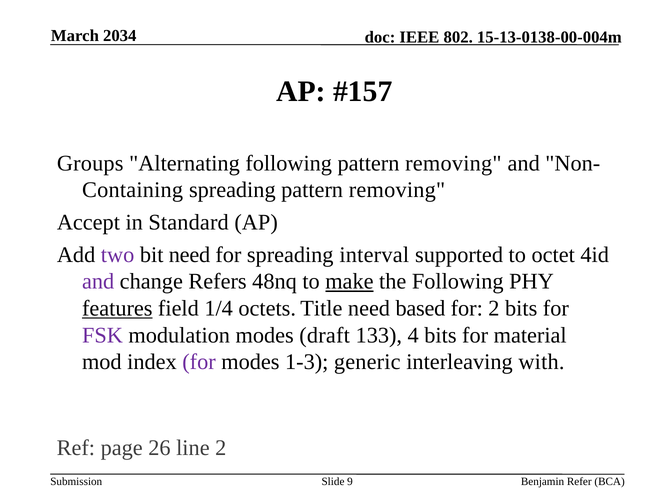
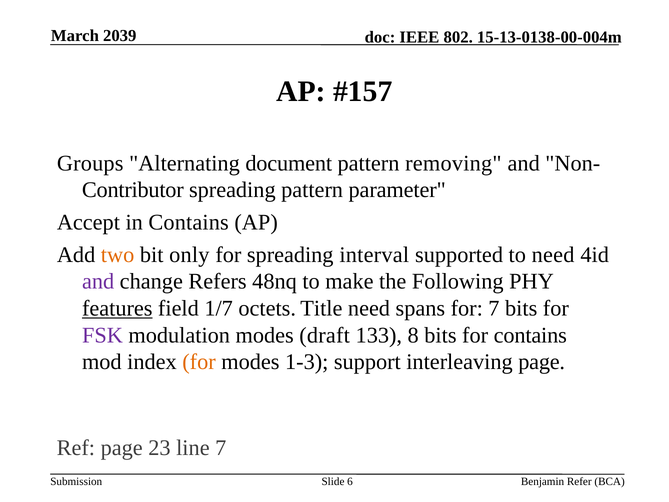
2034: 2034 -> 2039
Alternating following: following -> document
Containing: Containing -> Contributor
spreading pattern removing: removing -> parameter
in Standard: Standard -> Contains
two colour: purple -> orange
bit need: need -> only
to octet: octet -> need
make underline: present -> none
1/4: 1/4 -> 1/7
based: based -> spans
for 2: 2 -> 7
4: 4 -> 8
for material: material -> contains
for at (199, 362) colour: purple -> orange
generic: generic -> support
interleaving with: with -> page
26: 26 -> 23
line 2: 2 -> 7
9: 9 -> 6
